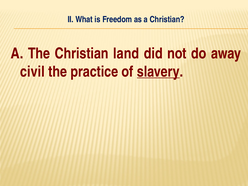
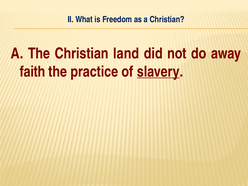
civil: civil -> faith
